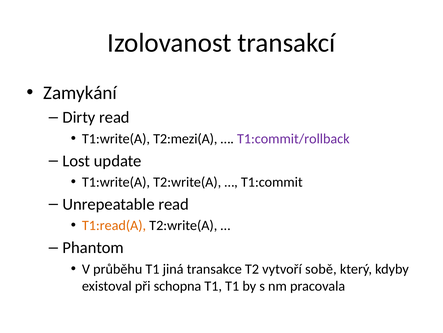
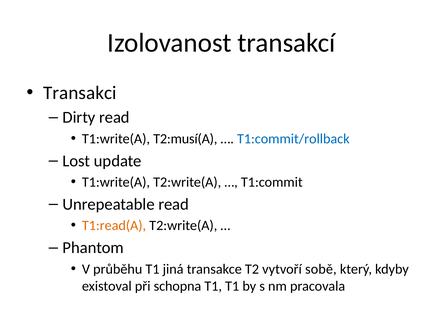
Zamykání: Zamykání -> Transakci
T2:mezi(A: T2:mezi(A -> T2:musí(A
T1:commit/rollback colour: purple -> blue
